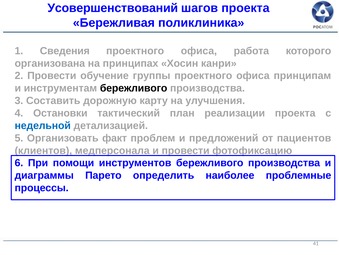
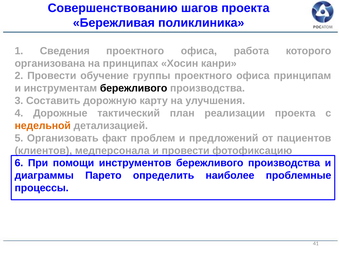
Усовершенствований: Усовершенствований -> Совершенствованию
Остановки: Остановки -> Дорожные
недельной colour: blue -> orange
